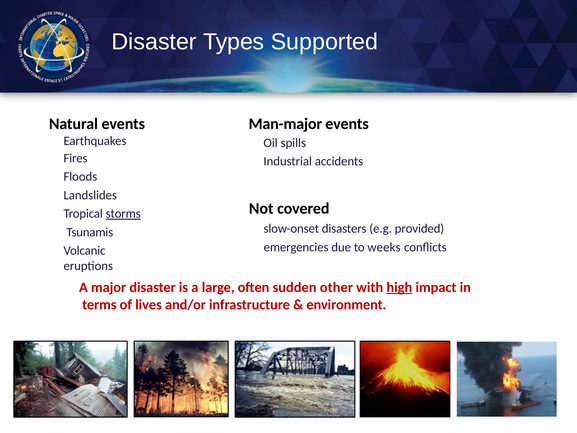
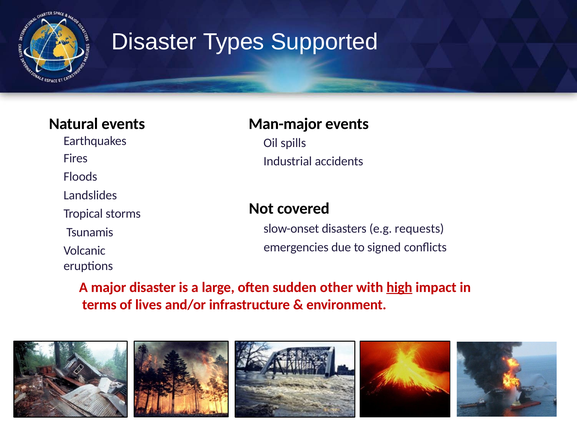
storms underline: present -> none
provided: provided -> requests
weeks: weeks -> signed
